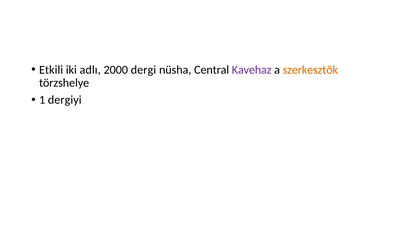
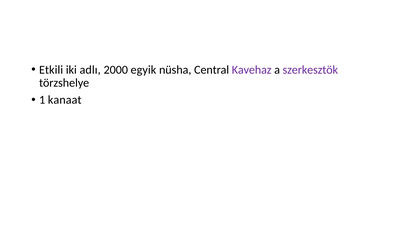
dergi: dergi -> egyik
szerkesztök colour: orange -> purple
dergiyi: dergiyi -> kanaat
